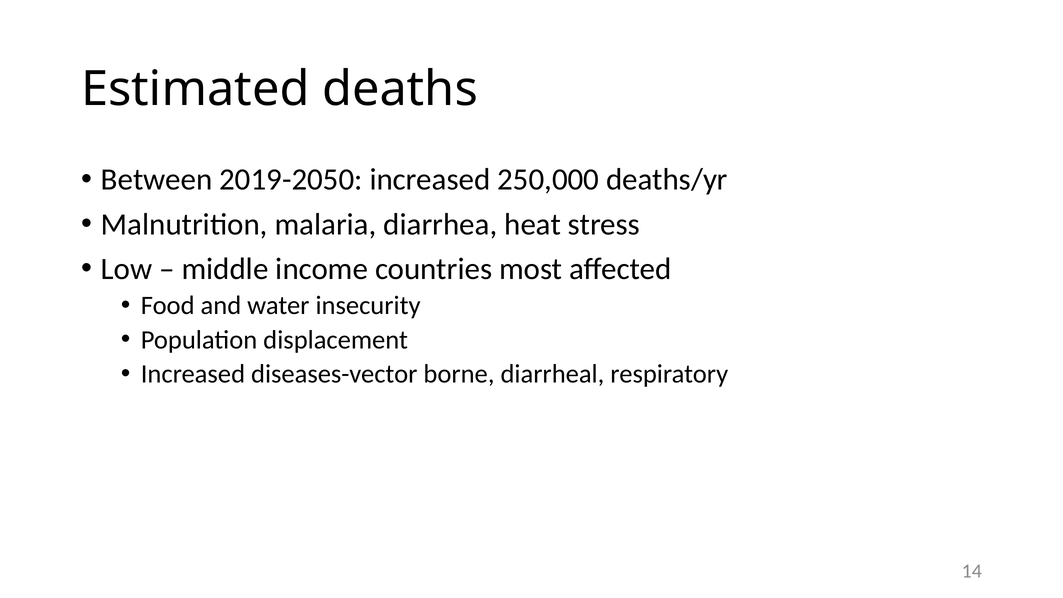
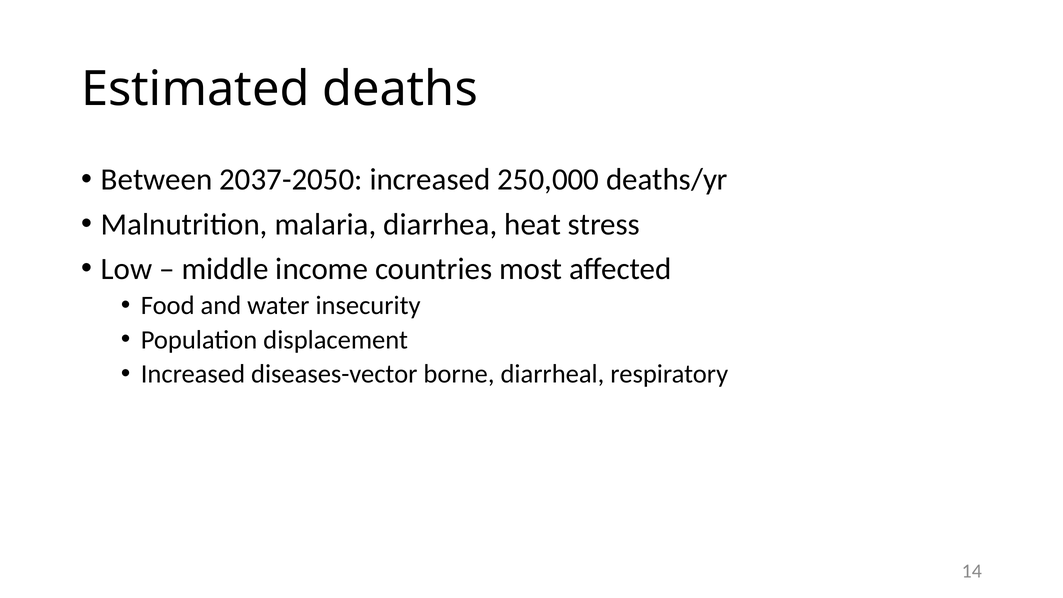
2019-2050: 2019-2050 -> 2037-2050
